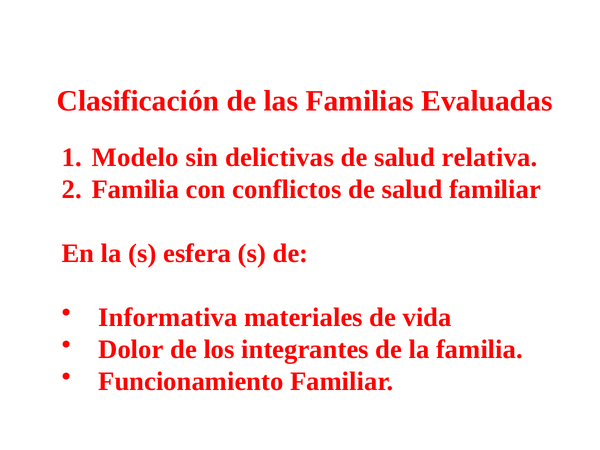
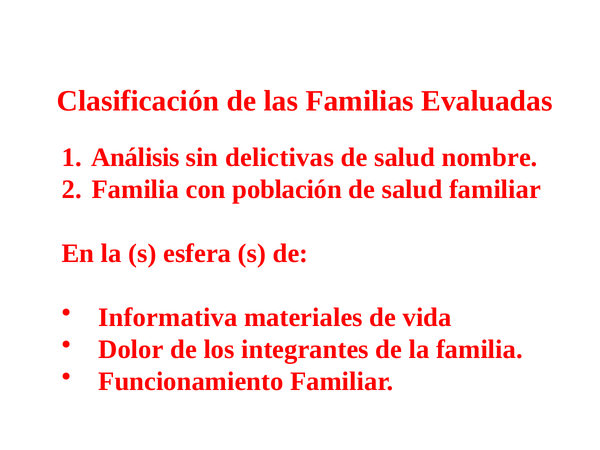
Modelo: Modelo -> Análisis
relativa: relativa -> nombre
conflictos: conflictos -> población
